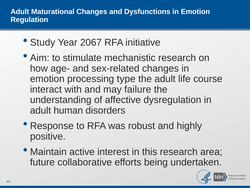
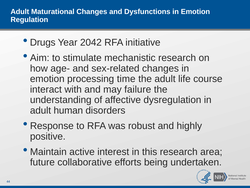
Study: Study -> Drugs
2067: 2067 -> 2042
type: type -> time
